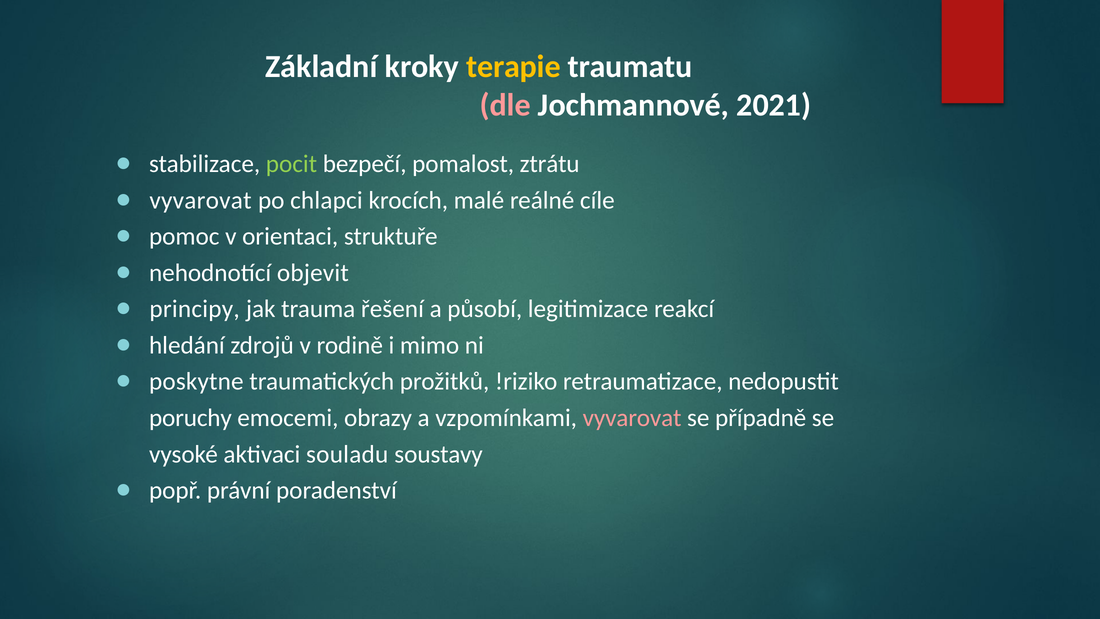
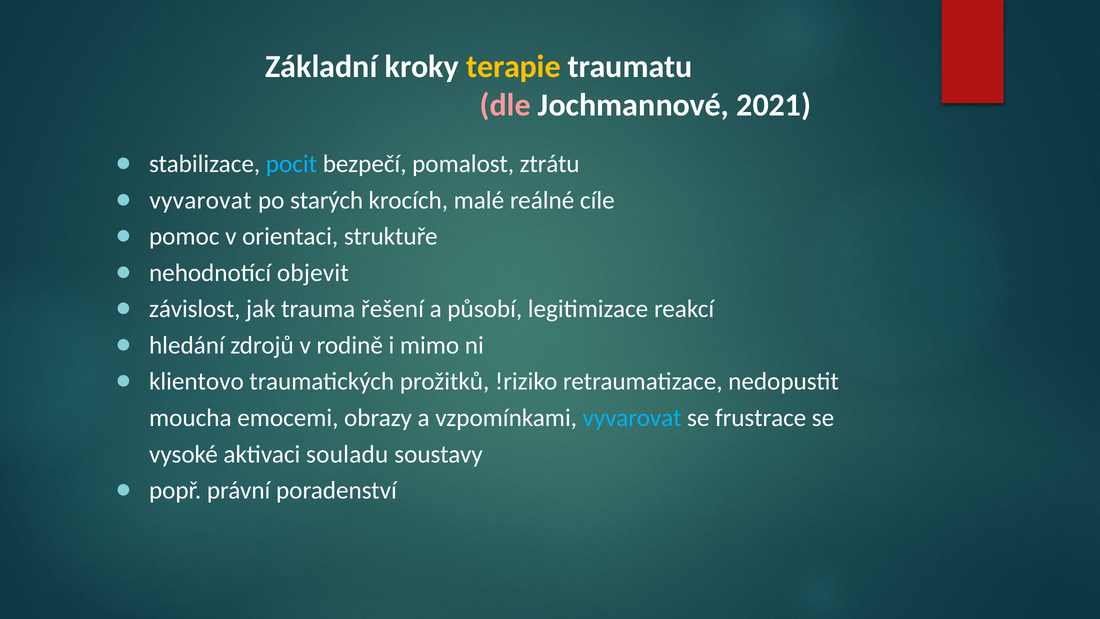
pocit colour: light green -> light blue
chlapci: chlapci -> starých
principy: principy -> závislost
poskytne: poskytne -> klientovo
poruchy: poruchy -> moucha
vyvarovat at (632, 418) colour: pink -> light blue
případně: případně -> frustrace
